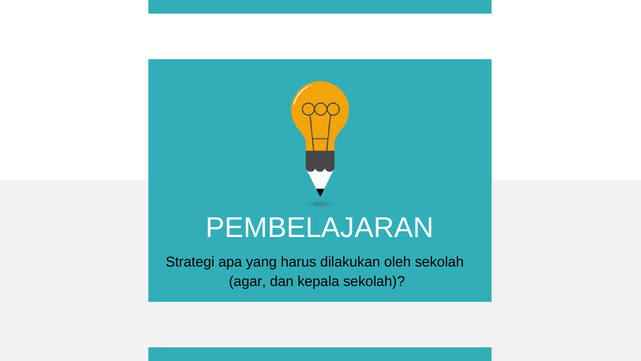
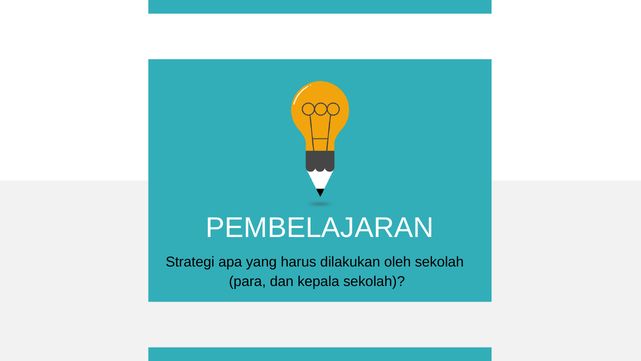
agar: agar -> para
